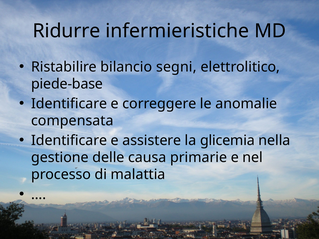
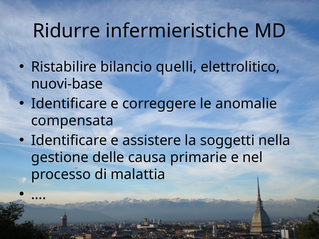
segni: segni -> quelli
piede-base: piede-base -> nuovi-base
glicemia: glicemia -> soggetti
